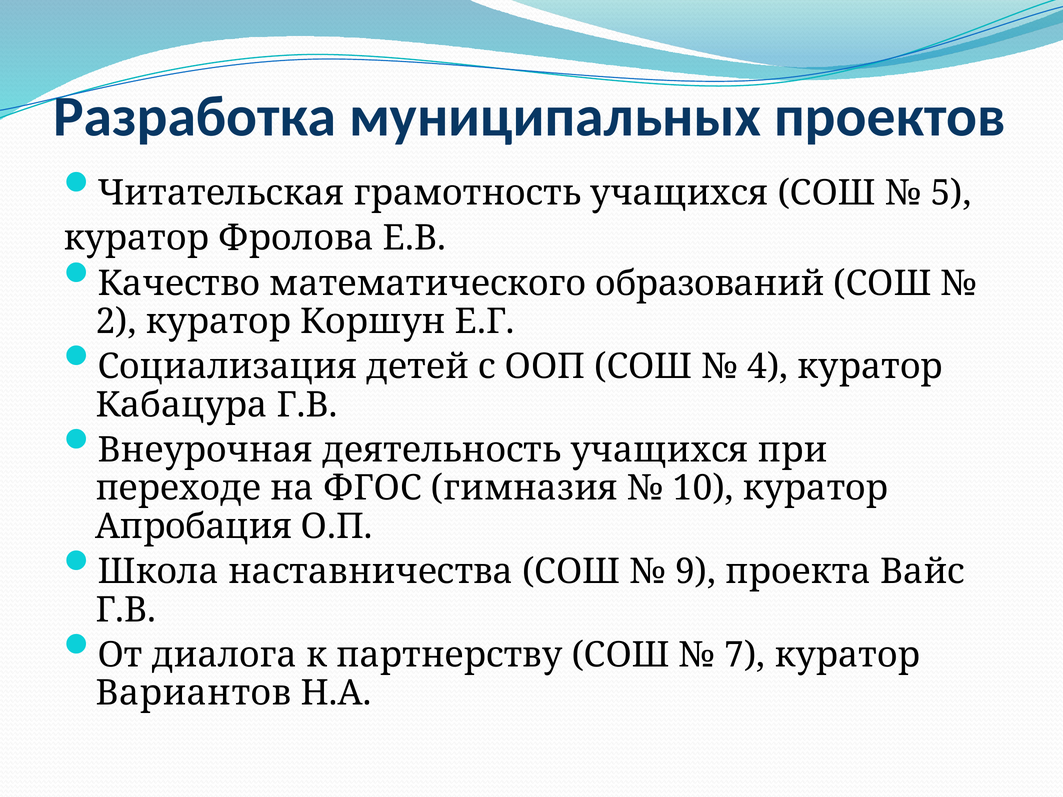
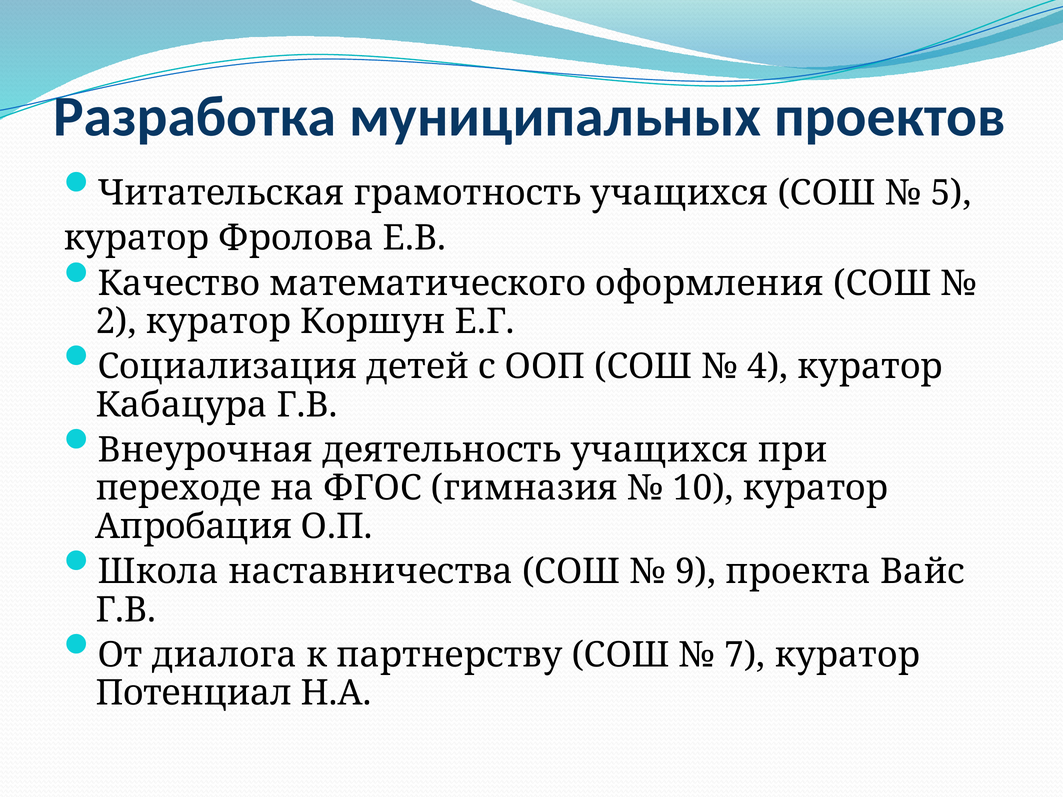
образований: образований -> оформления
Вариантов: Вариантов -> Потенциал
